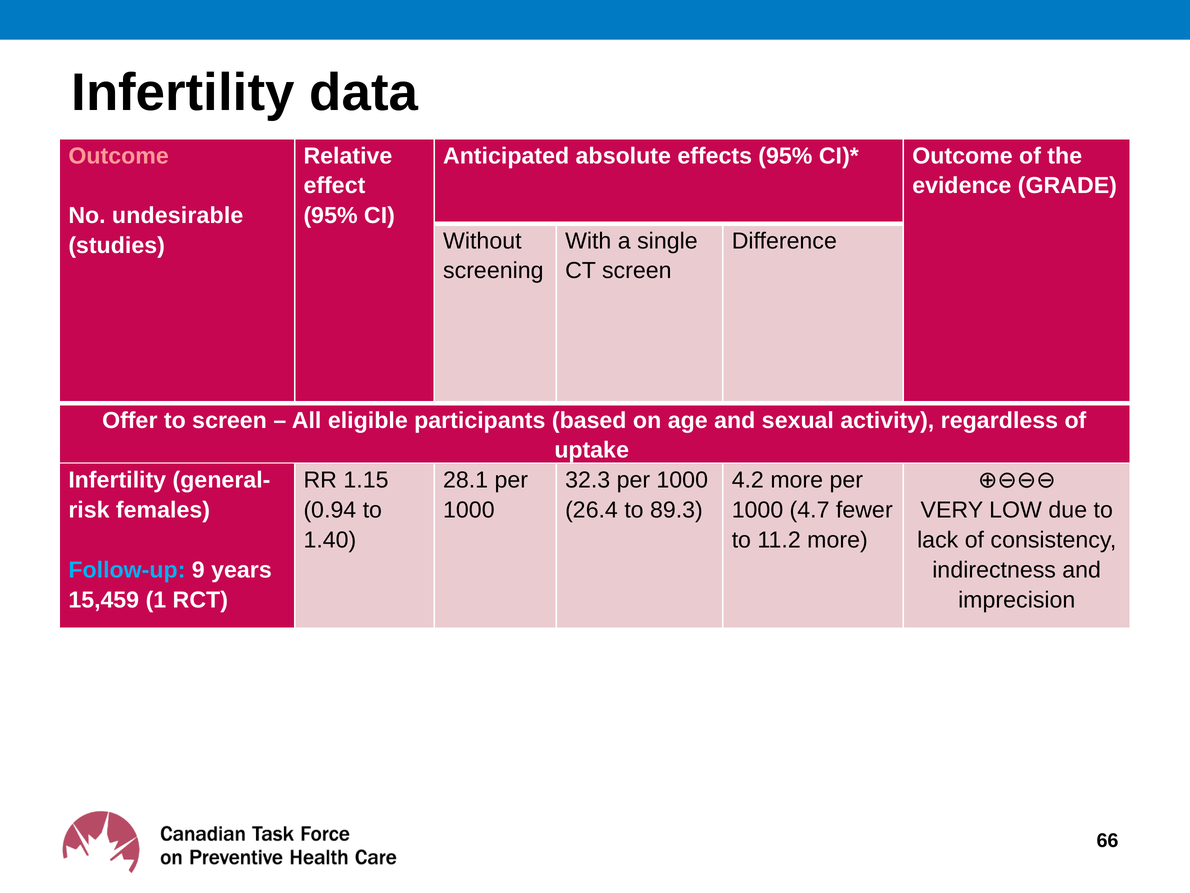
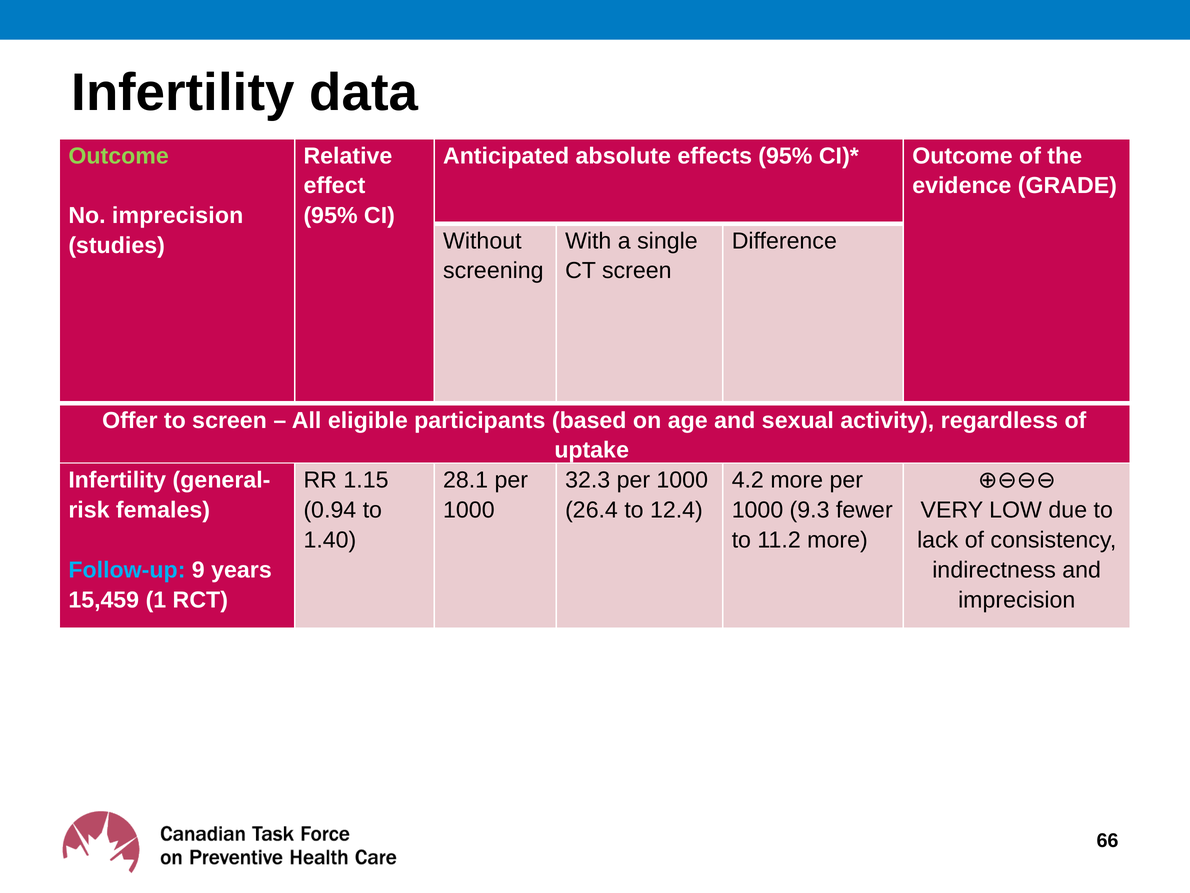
Outcome at (119, 156) colour: pink -> light green
No undesirable: undesirable -> imprecision
89.3: 89.3 -> 12.4
4.7: 4.7 -> 9.3
